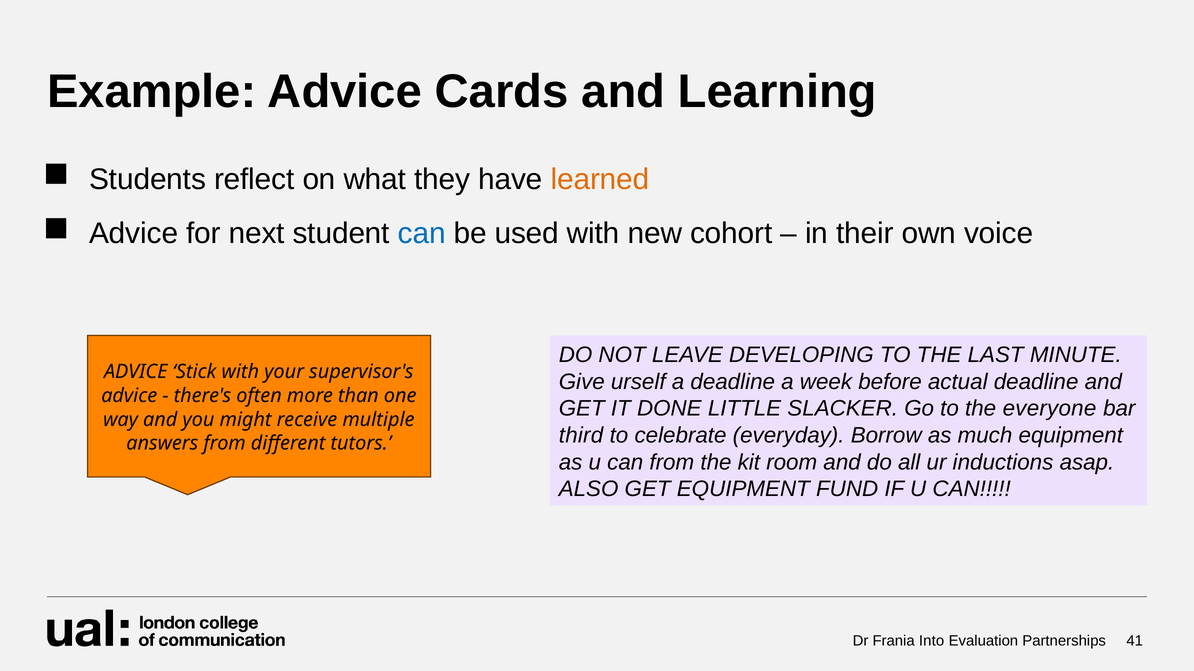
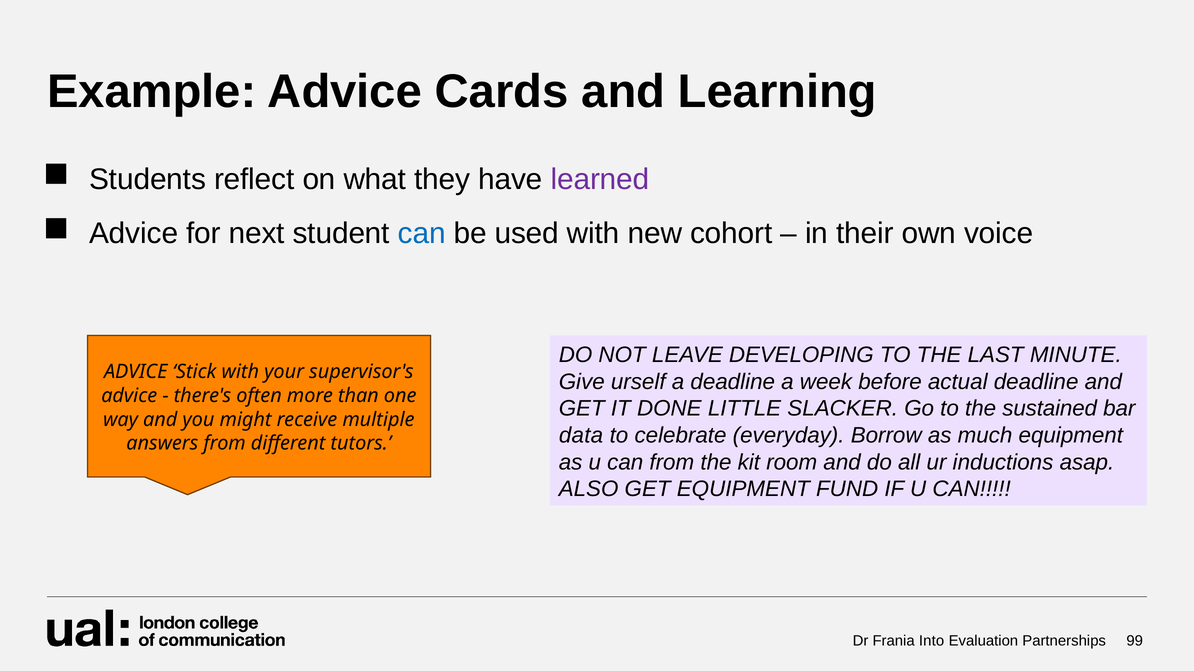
learned colour: orange -> purple
everyone: everyone -> sustained
third: third -> data
41: 41 -> 99
